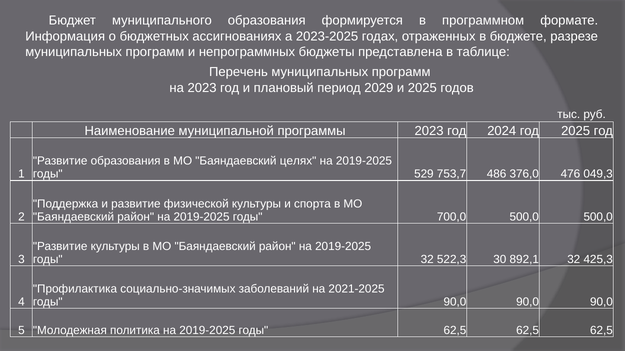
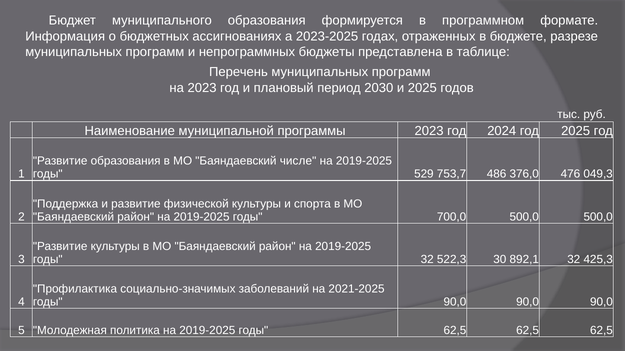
2029: 2029 -> 2030
целях: целях -> числе
